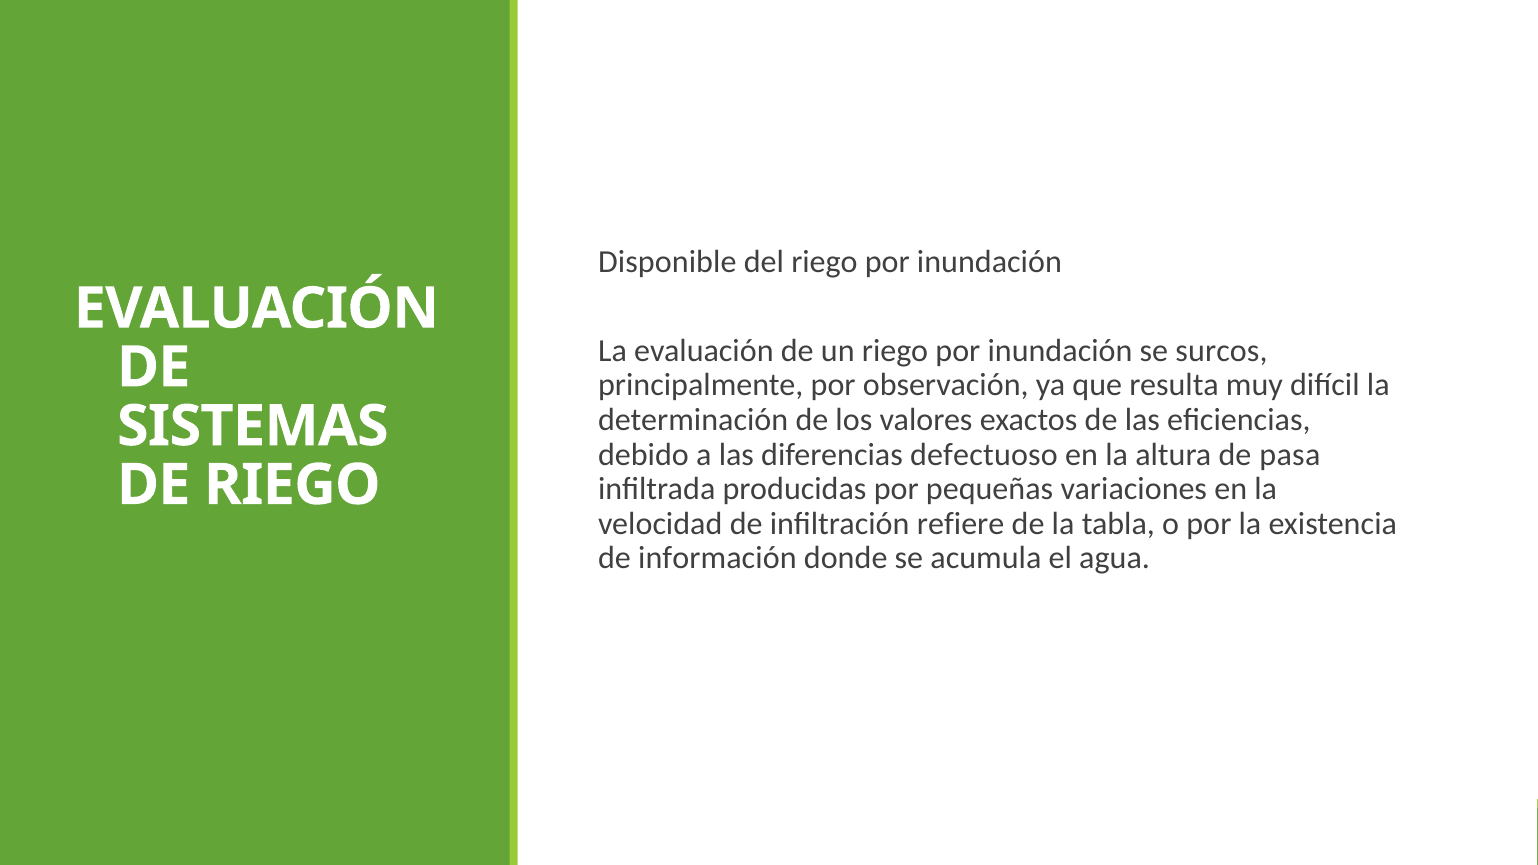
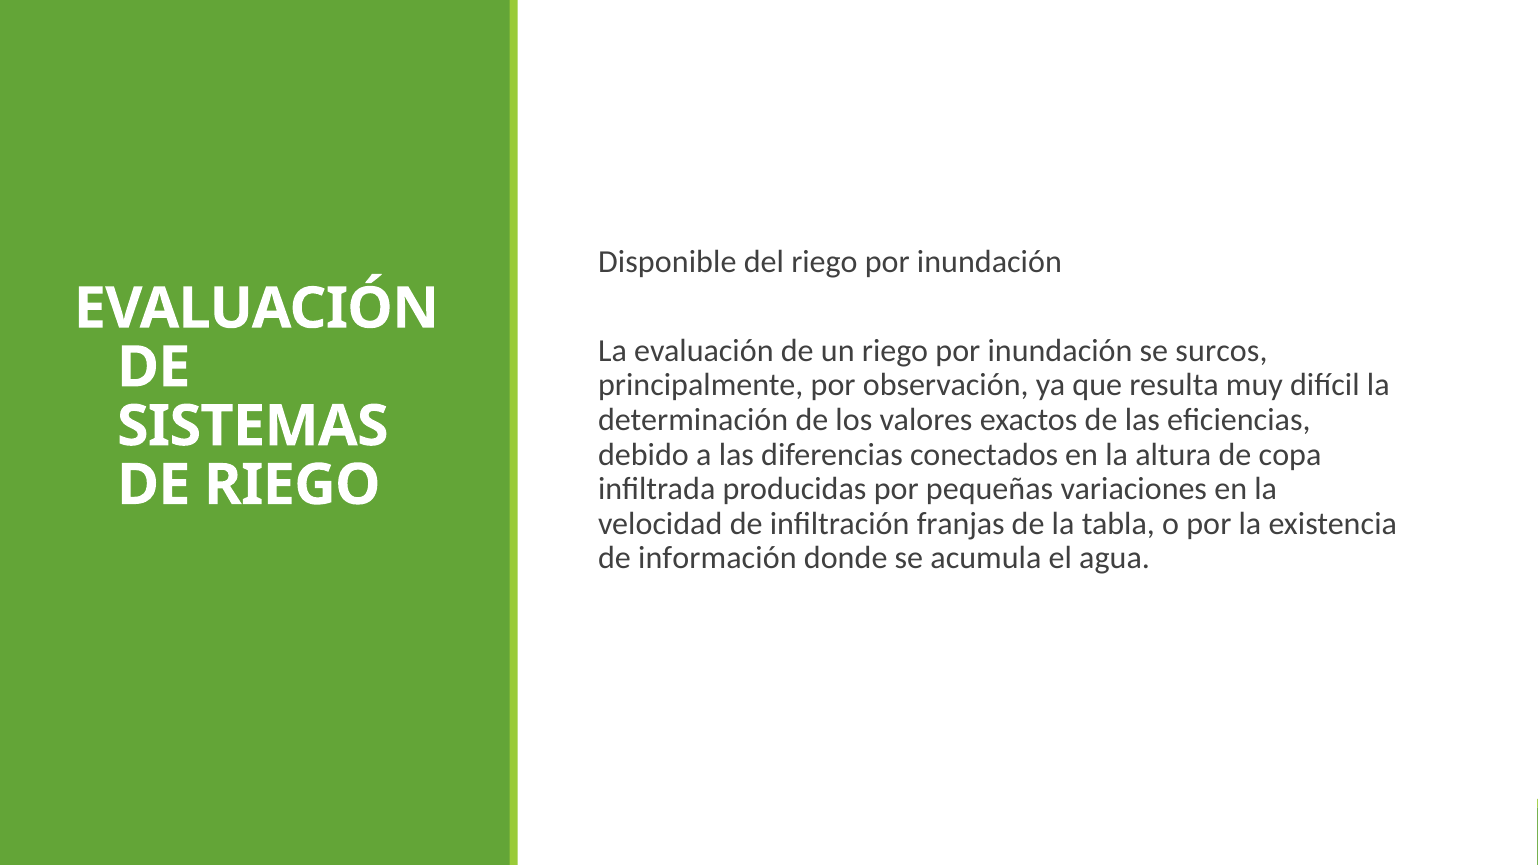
defectuoso: defectuoso -> conectados
pasa: pasa -> copa
refiere: refiere -> franjas
